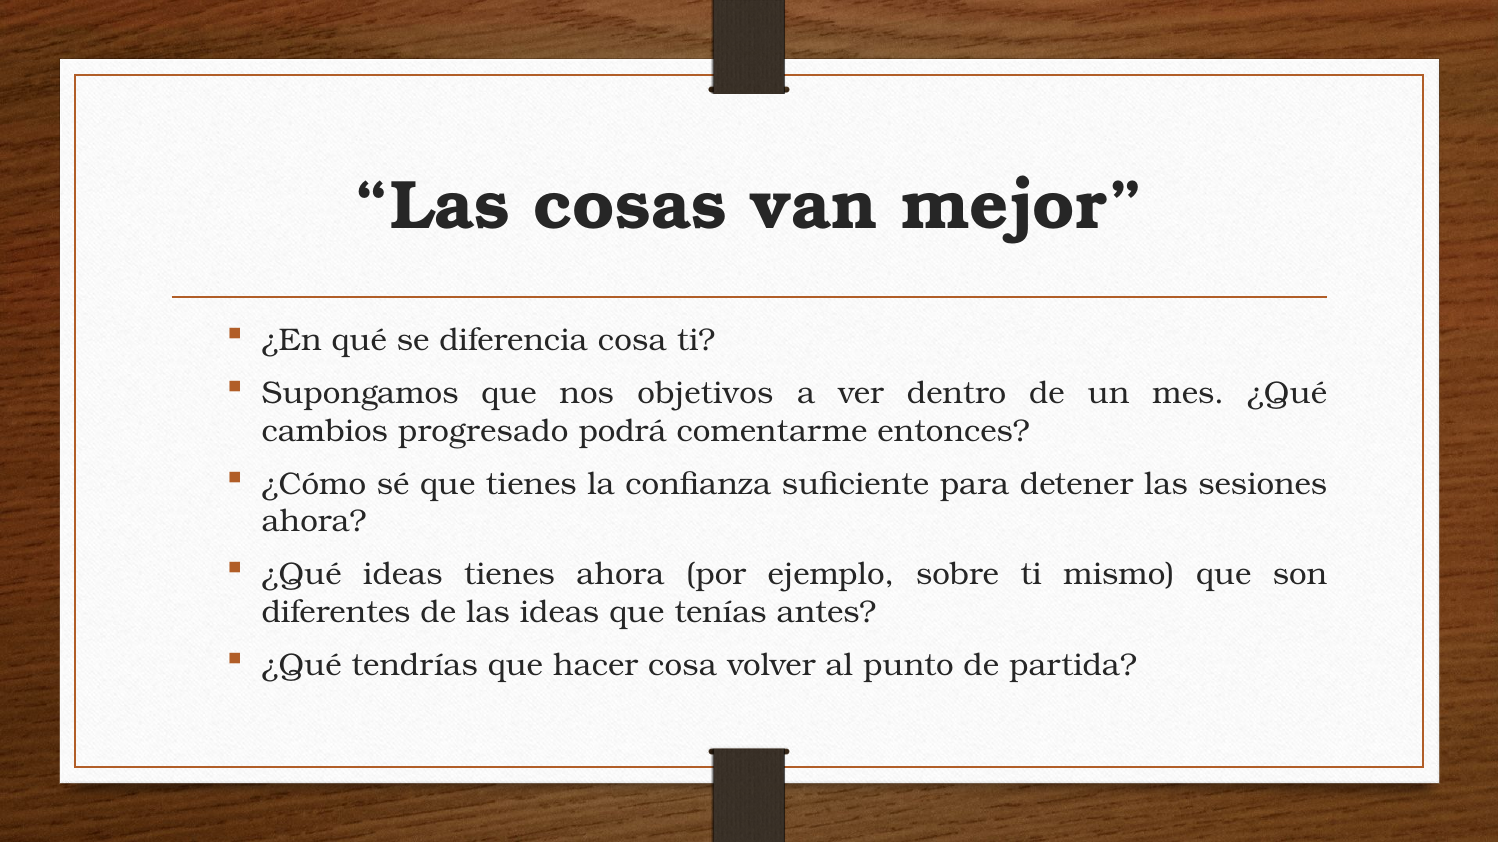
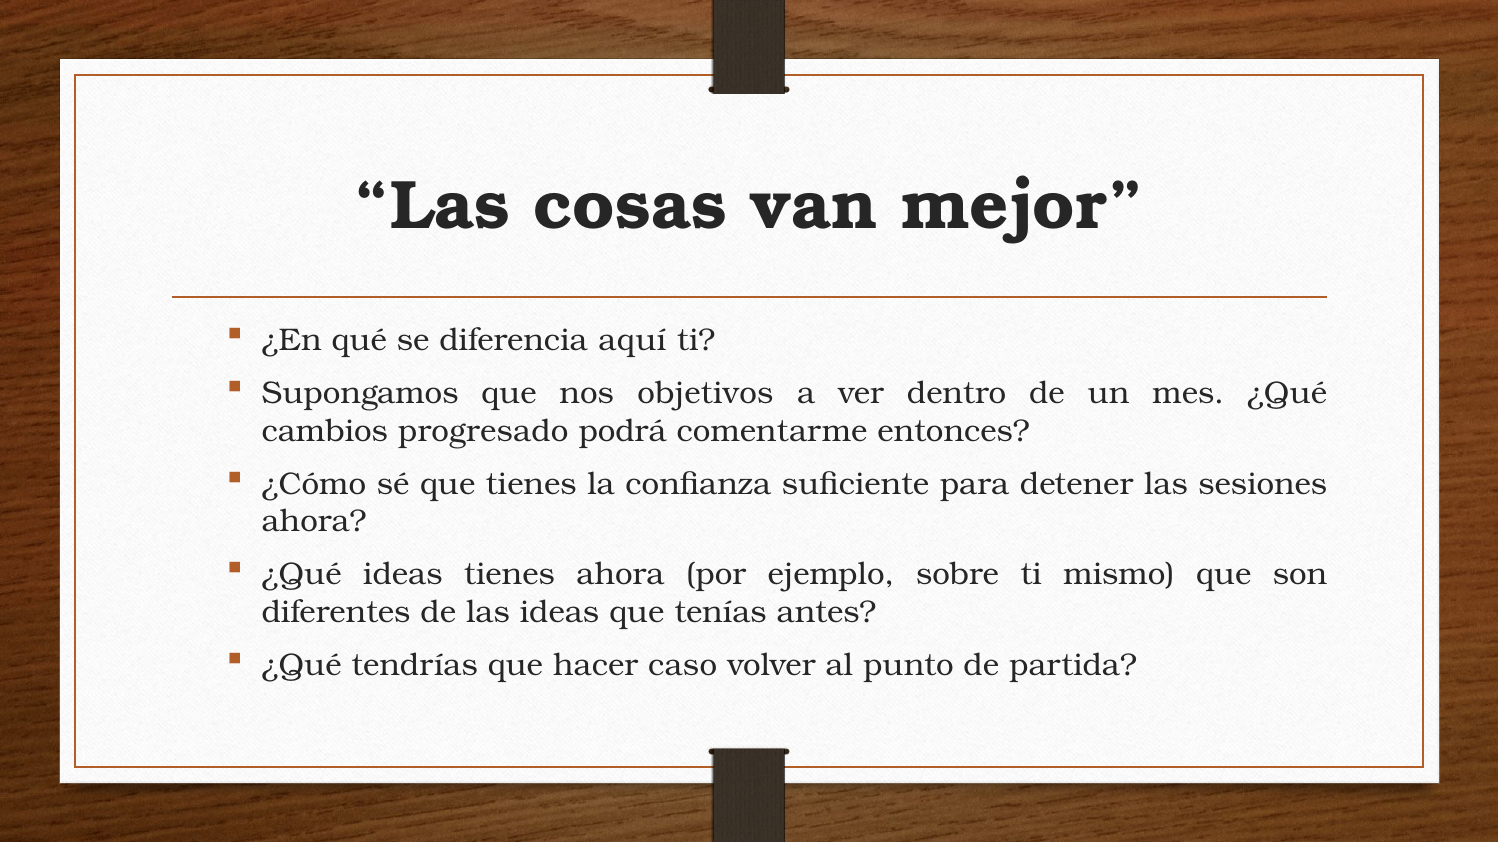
diferencia cosa: cosa -> aquí
hacer cosa: cosa -> caso
